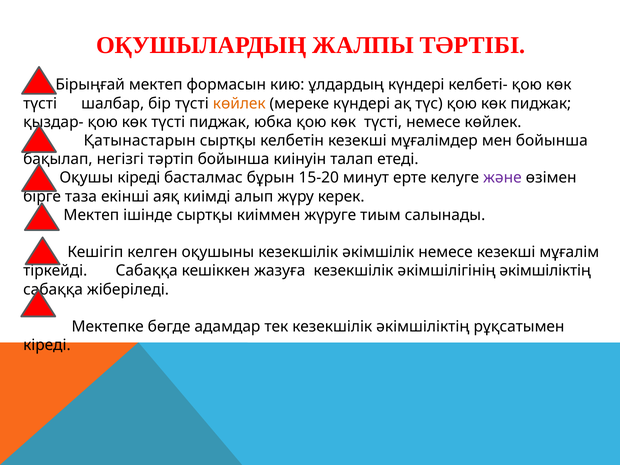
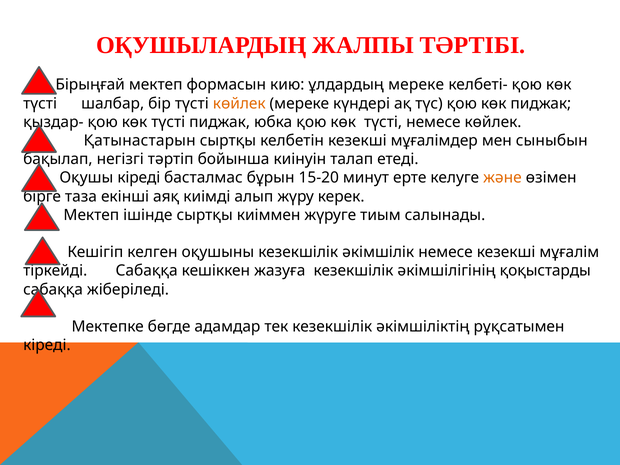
ұлдардың күндері: күндері -> мереке
мен бойынша: бойынша -> сыныбын
және colour: purple -> orange
әкімшілігінің әкімшіліктің: әкімшіліктің -> қоқыстарды
